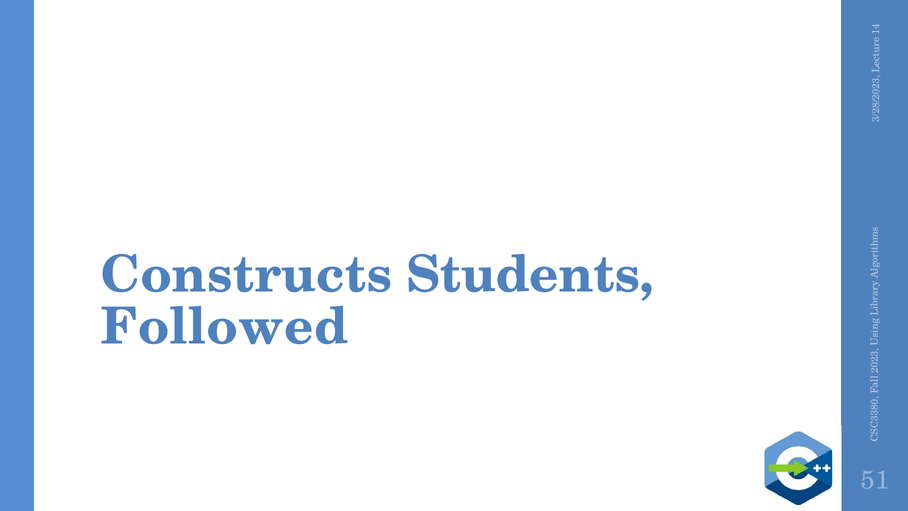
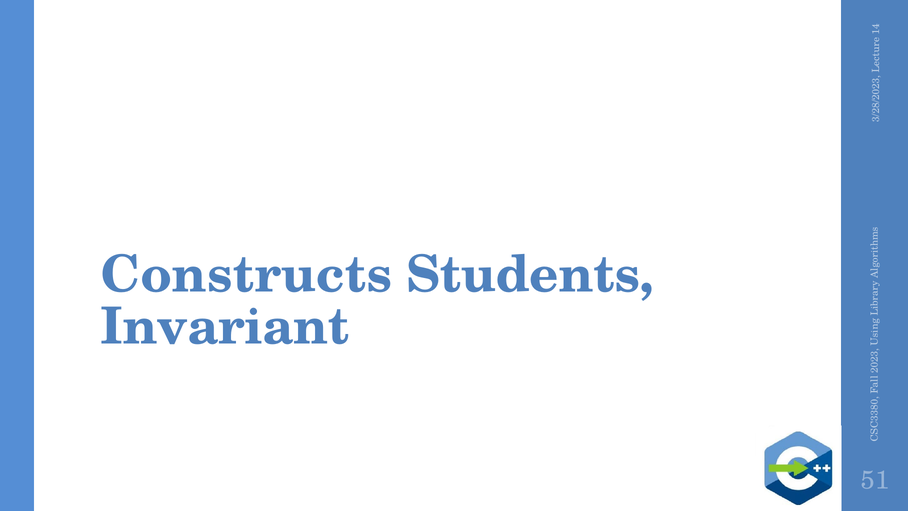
Followed: Followed -> Invariant
